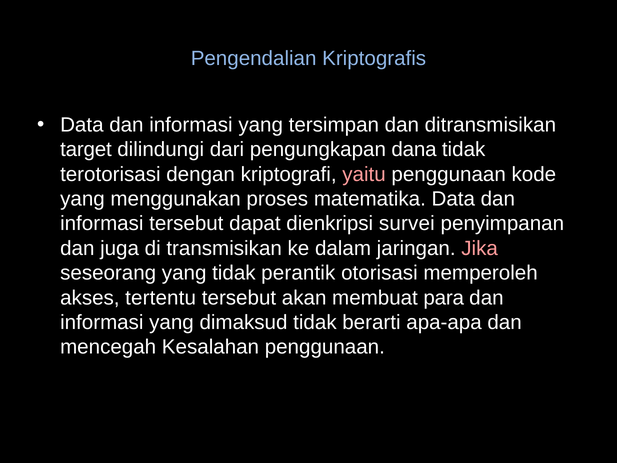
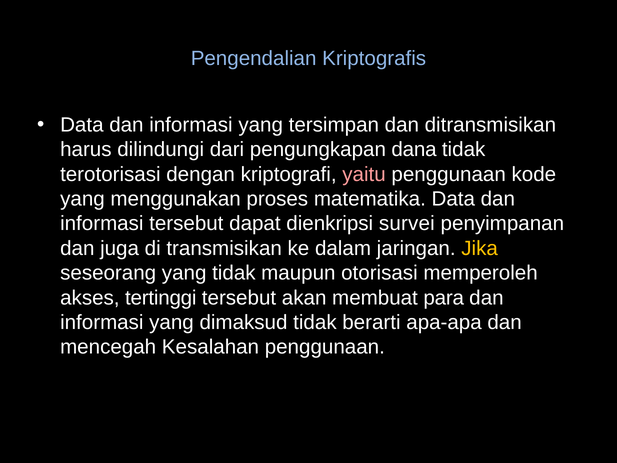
target: target -> harus
Jika colour: pink -> yellow
perantik: perantik -> maupun
tertentu: tertentu -> tertinggi
